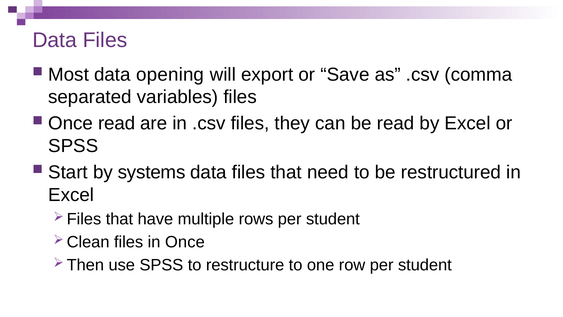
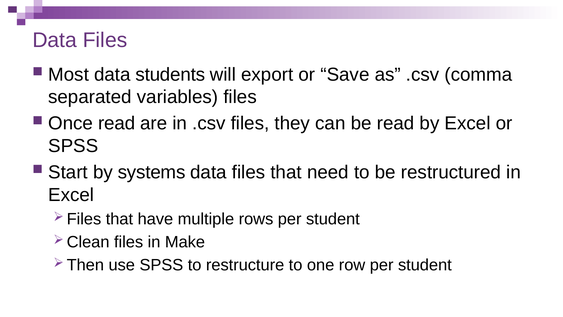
opening: opening -> students
in Once: Once -> Make
